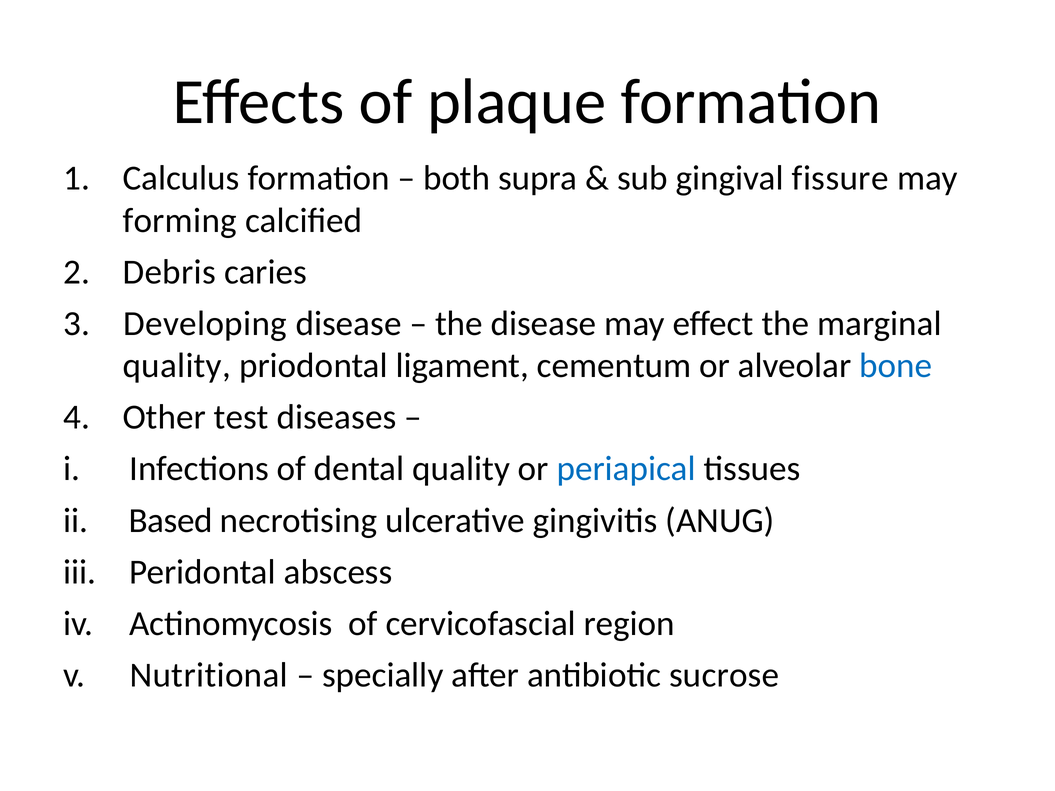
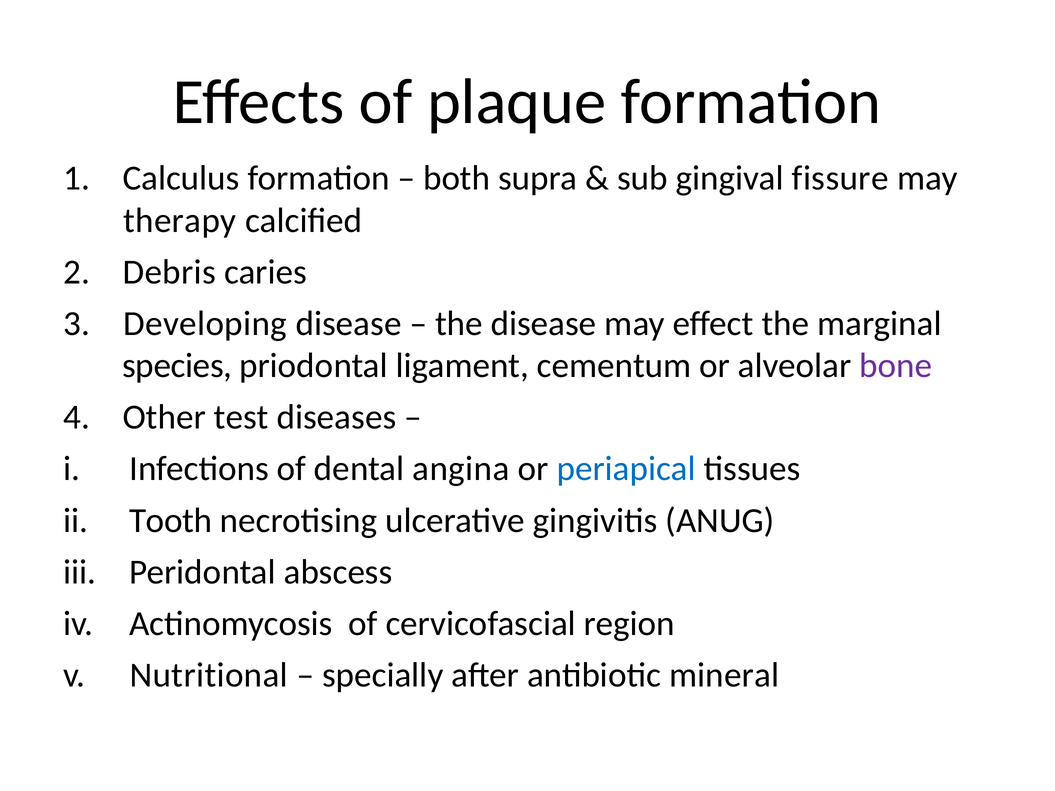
forming: forming -> therapy
quality at (177, 366): quality -> species
bone colour: blue -> purple
dental quality: quality -> angina
Based: Based -> Tooth
sucrose: sucrose -> mineral
